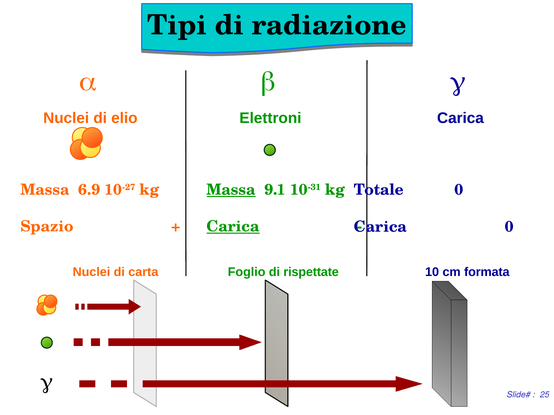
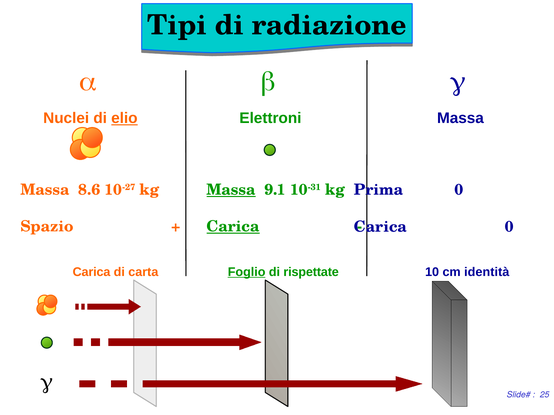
elio underline: none -> present
Elettroni Carica: Carica -> Massa
6.9: 6.9 -> 8.6
Totale: Totale -> Prima
Nuclei at (91, 272): Nuclei -> Carica
Foglio underline: none -> present
formata: formata -> identità
